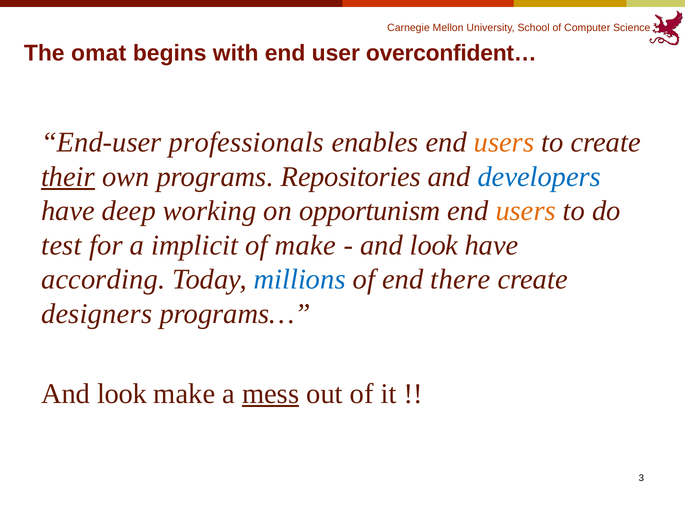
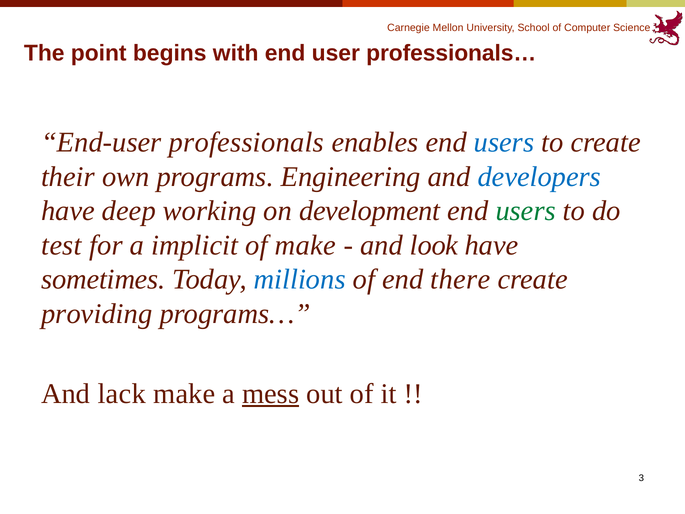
omat: omat -> point
overconfident…: overconfident… -> professionals…
users at (504, 142) colour: orange -> blue
their underline: present -> none
Repositories: Repositories -> Engineering
opportunism: opportunism -> development
users at (526, 211) colour: orange -> green
according: according -> sometimes
designers: designers -> providing
look at (122, 394): look -> lack
